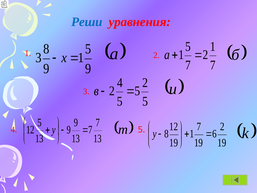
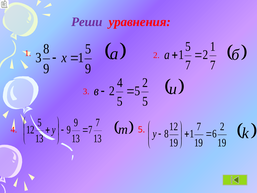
Реши colour: blue -> purple
